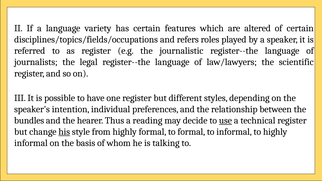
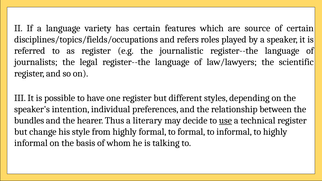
altered: altered -> source
reading: reading -> literary
his underline: present -> none
